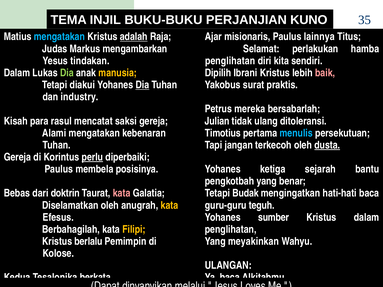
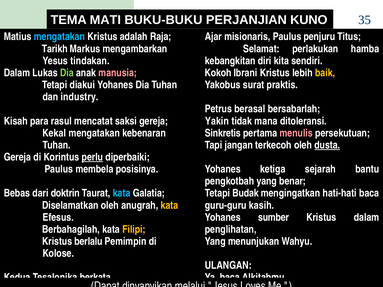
INJIL: INJIL -> MATI
adalah underline: present -> none
lainnya: lainnya -> penjuru
Judas: Judas -> Tarikh
penglihatan at (230, 61): penglihatan -> kebangkitan
manusia colour: yellow -> pink
Dipilih: Dipilih -> Kokoh
baik colour: pink -> yellow
Dia at (142, 85) underline: present -> none
mereka: mereka -> berasal
Julian: Julian -> Yakin
ulang: ulang -> mana
Alami: Alami -> Kekal
Timotius at (223, 133): Timotius -> Sinkretis
menulis at (296, 133) colour: light blue -> pink
kata at (122, 193) colour: pink -> light blue
teguh: teguh -> kasih
meyakinkan: meyakinkan -> menunjukan
